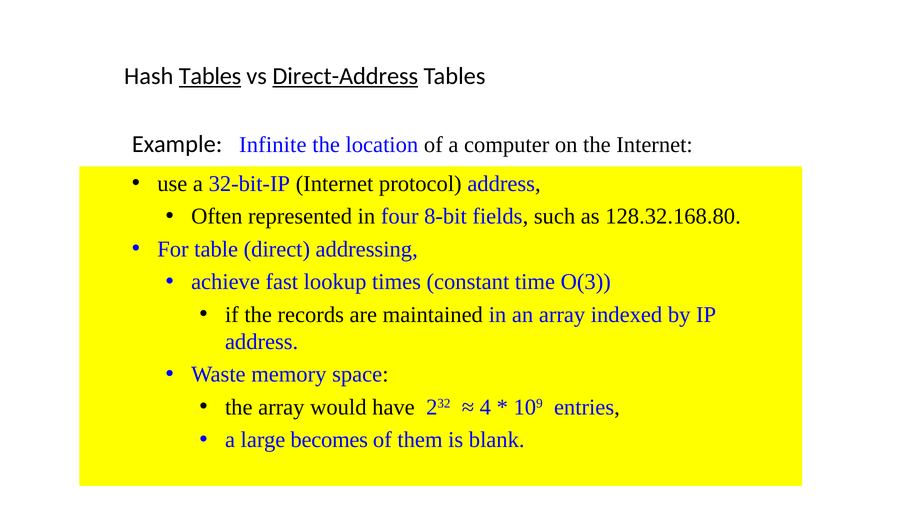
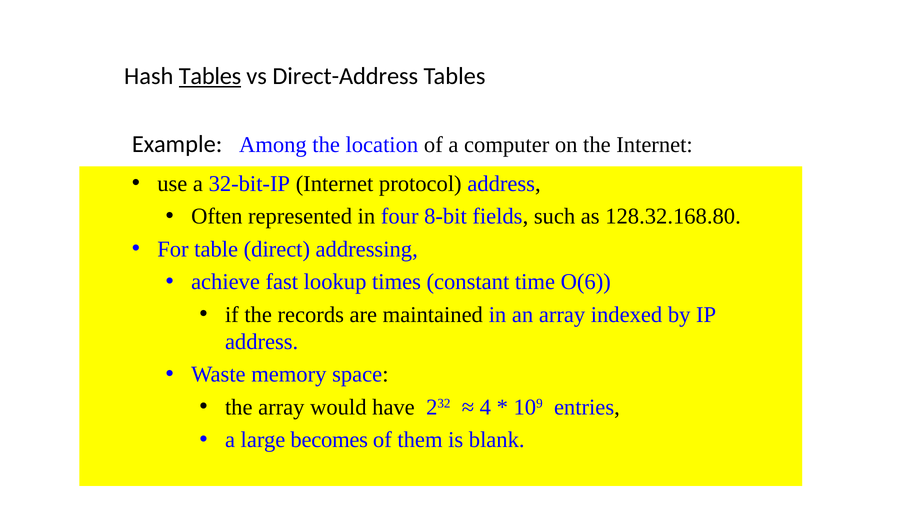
Direct-Address underline: present -> none
Infinite: Infinite -> Among
O(3: O(3 -> O(6
